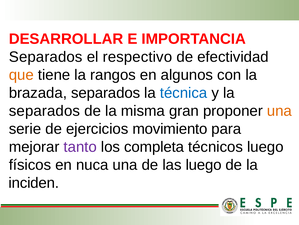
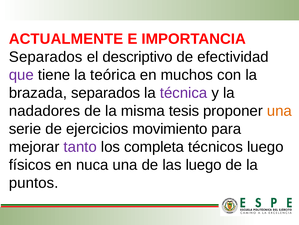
DESARROLLAR: DESARROLLAR -> ACTUALMENTE
respectivo: respectivo -> descriptivo
que colour: orange -> purple
rangos: rangos -> teórica
algunos: algunos -> muchos
técnica colour: blue -> purple
separados at (44, 111): separados -> nadadores
gran: gran -> tesis
inciden: inciden -> puntos
